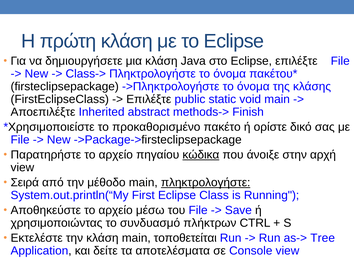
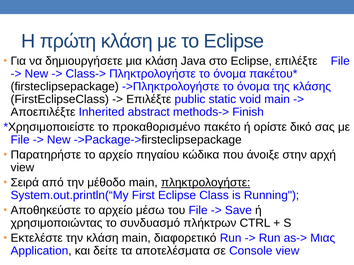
κώδικα underline: present -> none
τοποθετείται: τοποθετείται -> διαφορετικό
Tree: Tree -> Μιας
